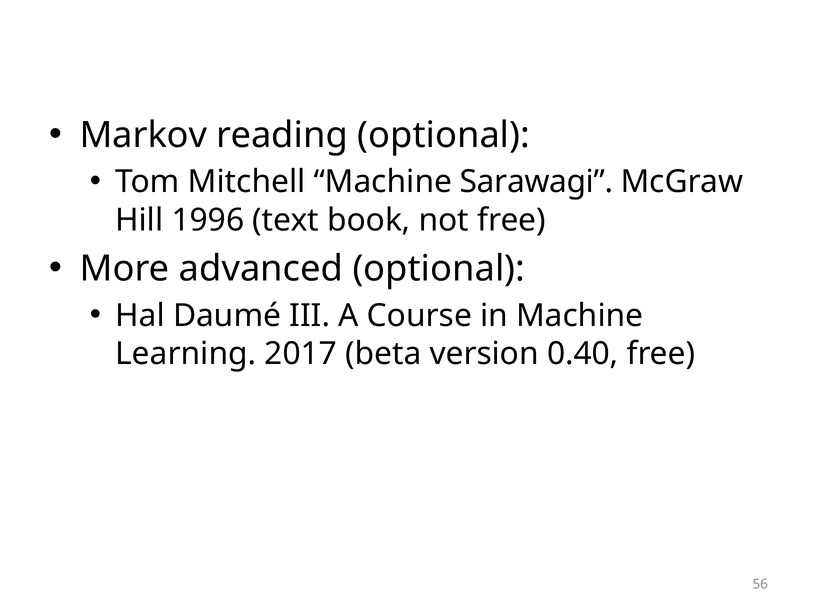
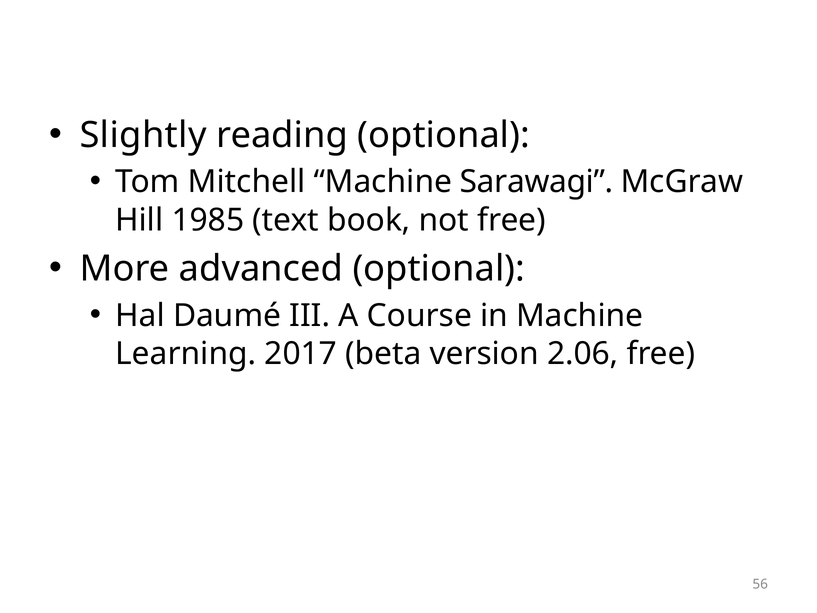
Markov: Markov -> Slightly
1996: 1996 -> 1985
0.40: 0.40 -> 2.06
